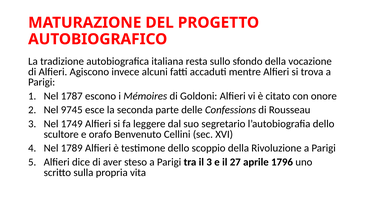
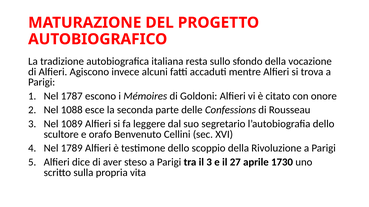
9745: 9745 -> 1088
1749: 1749 -> 1089
1796: 1796 -> 1730
